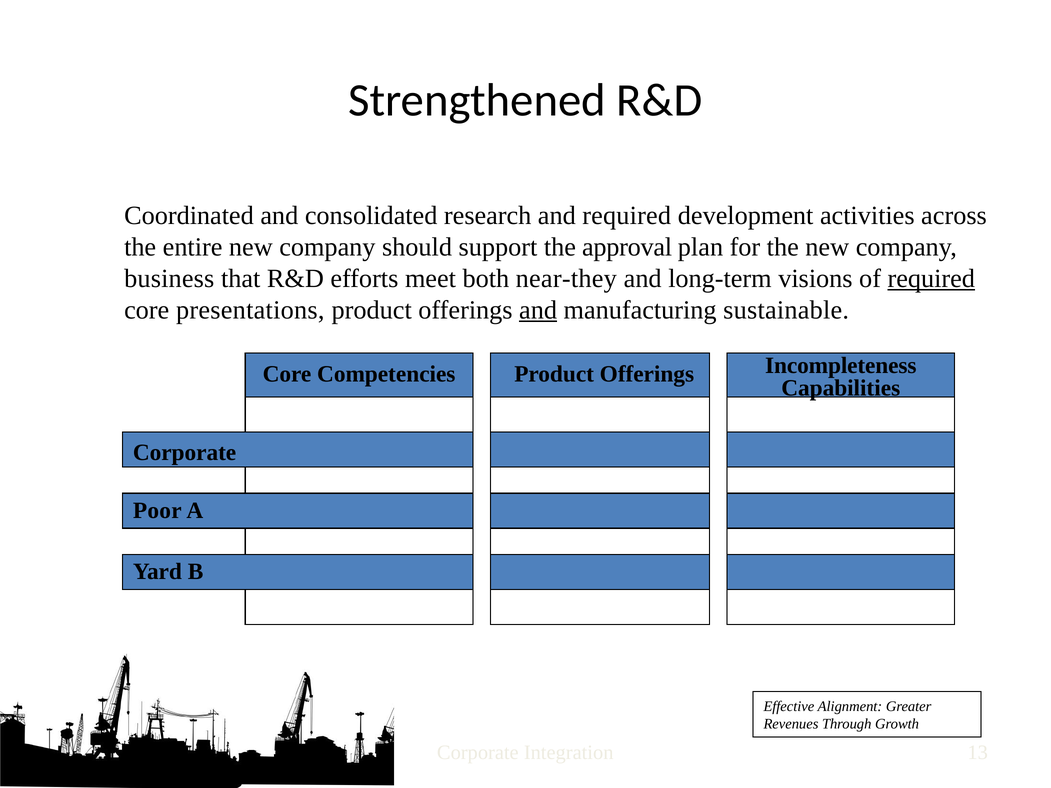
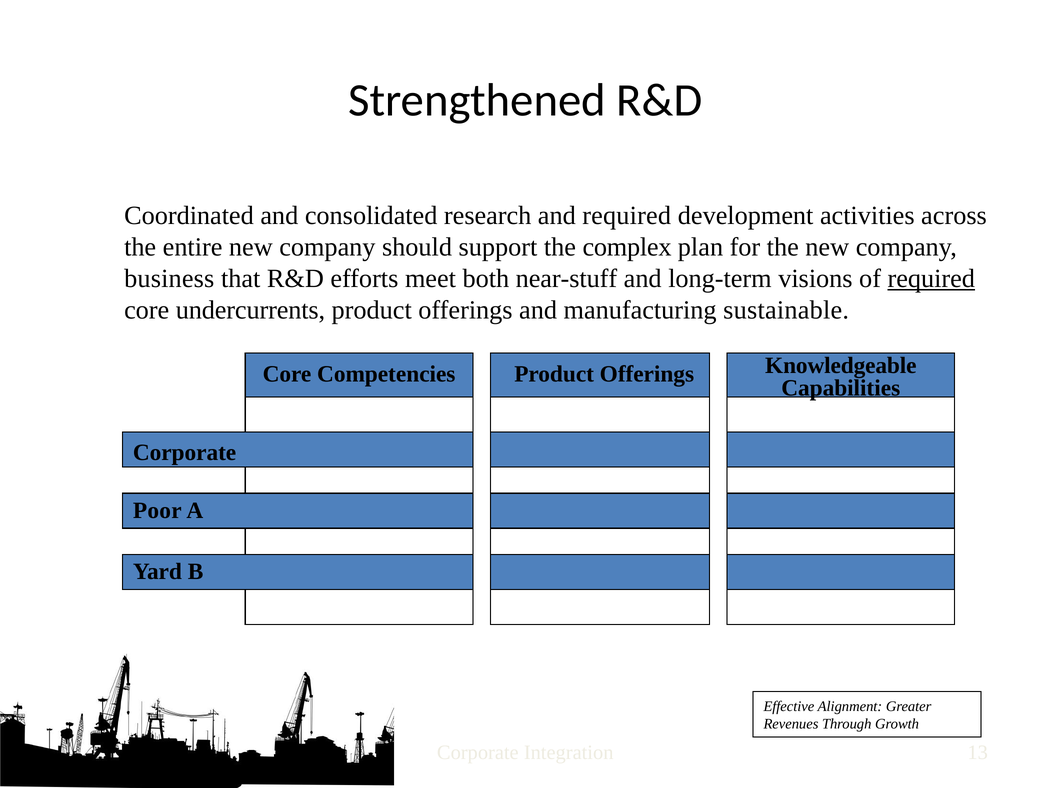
approval: approval -> complex
near-they: near-they -> near-stuff
presentations: presentations -> undercurrents
and at (538, 310) underline: present -> none
Incompleteness: Incompleteness -> Knowledgeable
